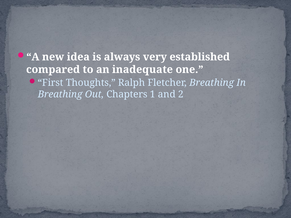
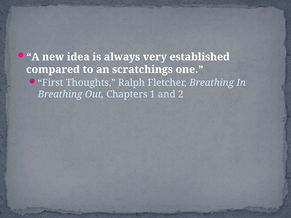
inadequate: inadequate -> scratchings
